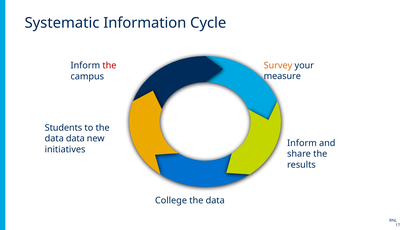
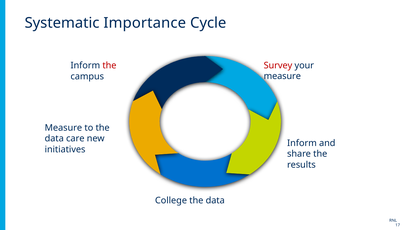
Information: Information -> Importance
Survey colour: orange -> red
Students at (63, 128): Students -> Measure
data data: data -> care
